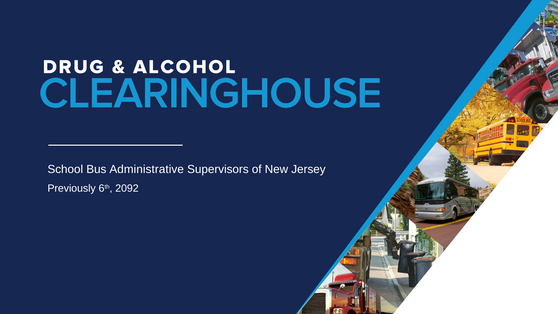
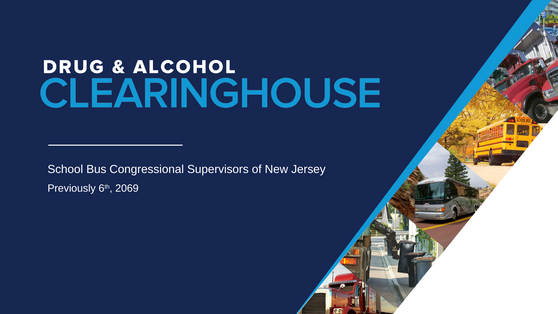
Administrative: Administrative -> Congressional
2092: 2092 -> 2069
